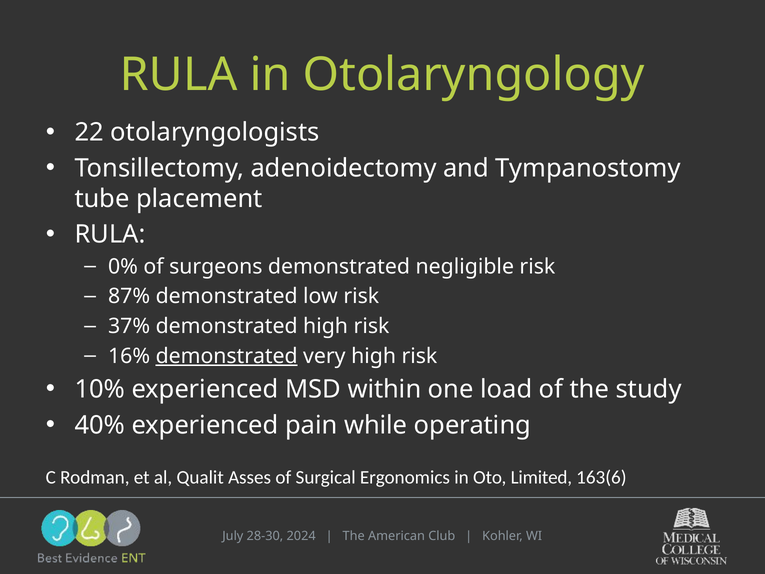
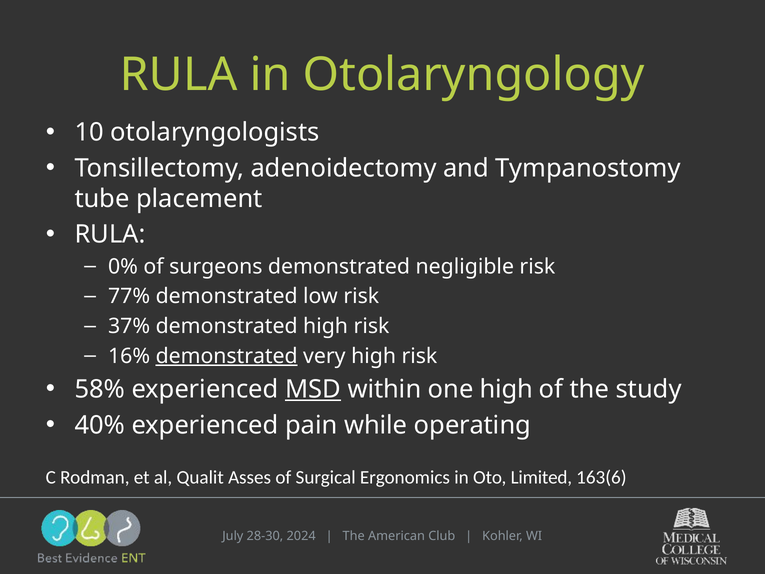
22: 22 -> 10
87%: 87% -> 77%
10%: 10% -> 58%
MSD underline: none -> present
one load: load -> high
